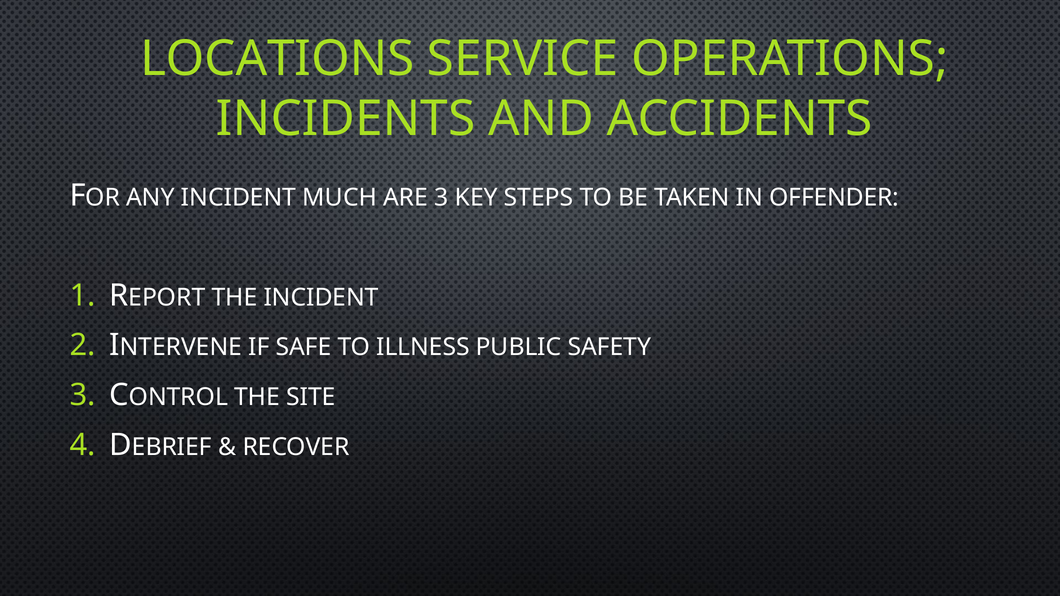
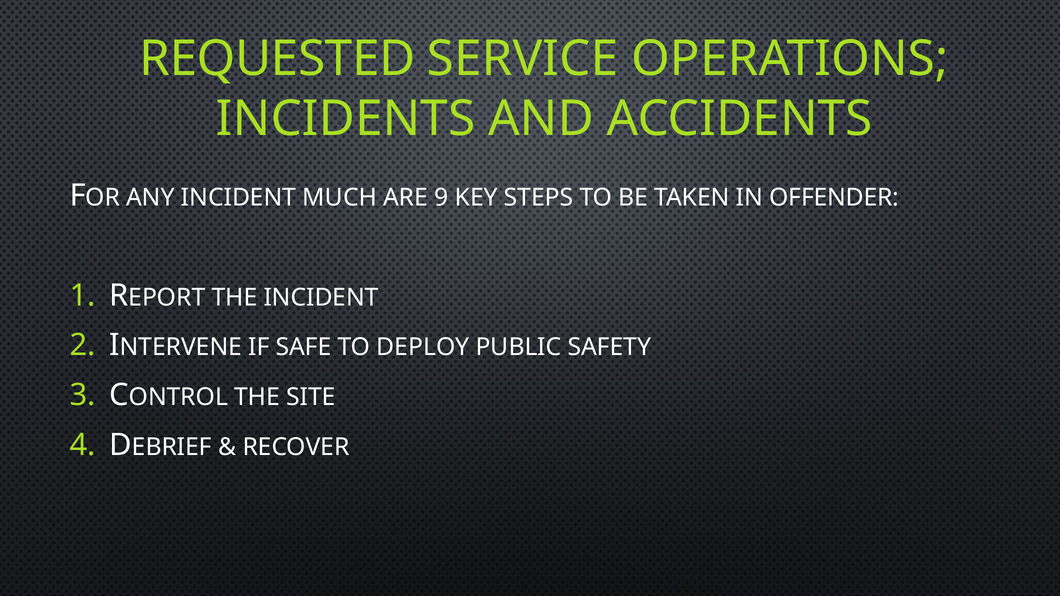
LOCATIONS: LOCATIONS -> REQUESTED
ARE 3: 3 -> 9
ILLNESS: ILLNESS -> DEPLOY
